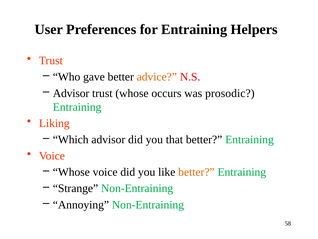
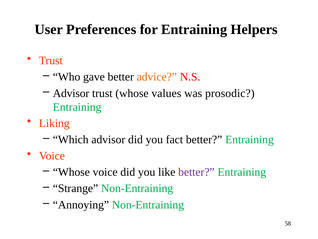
occurs: occurs -> values
that: that -> fact
better at (196, 172) colour: orange -> purple
